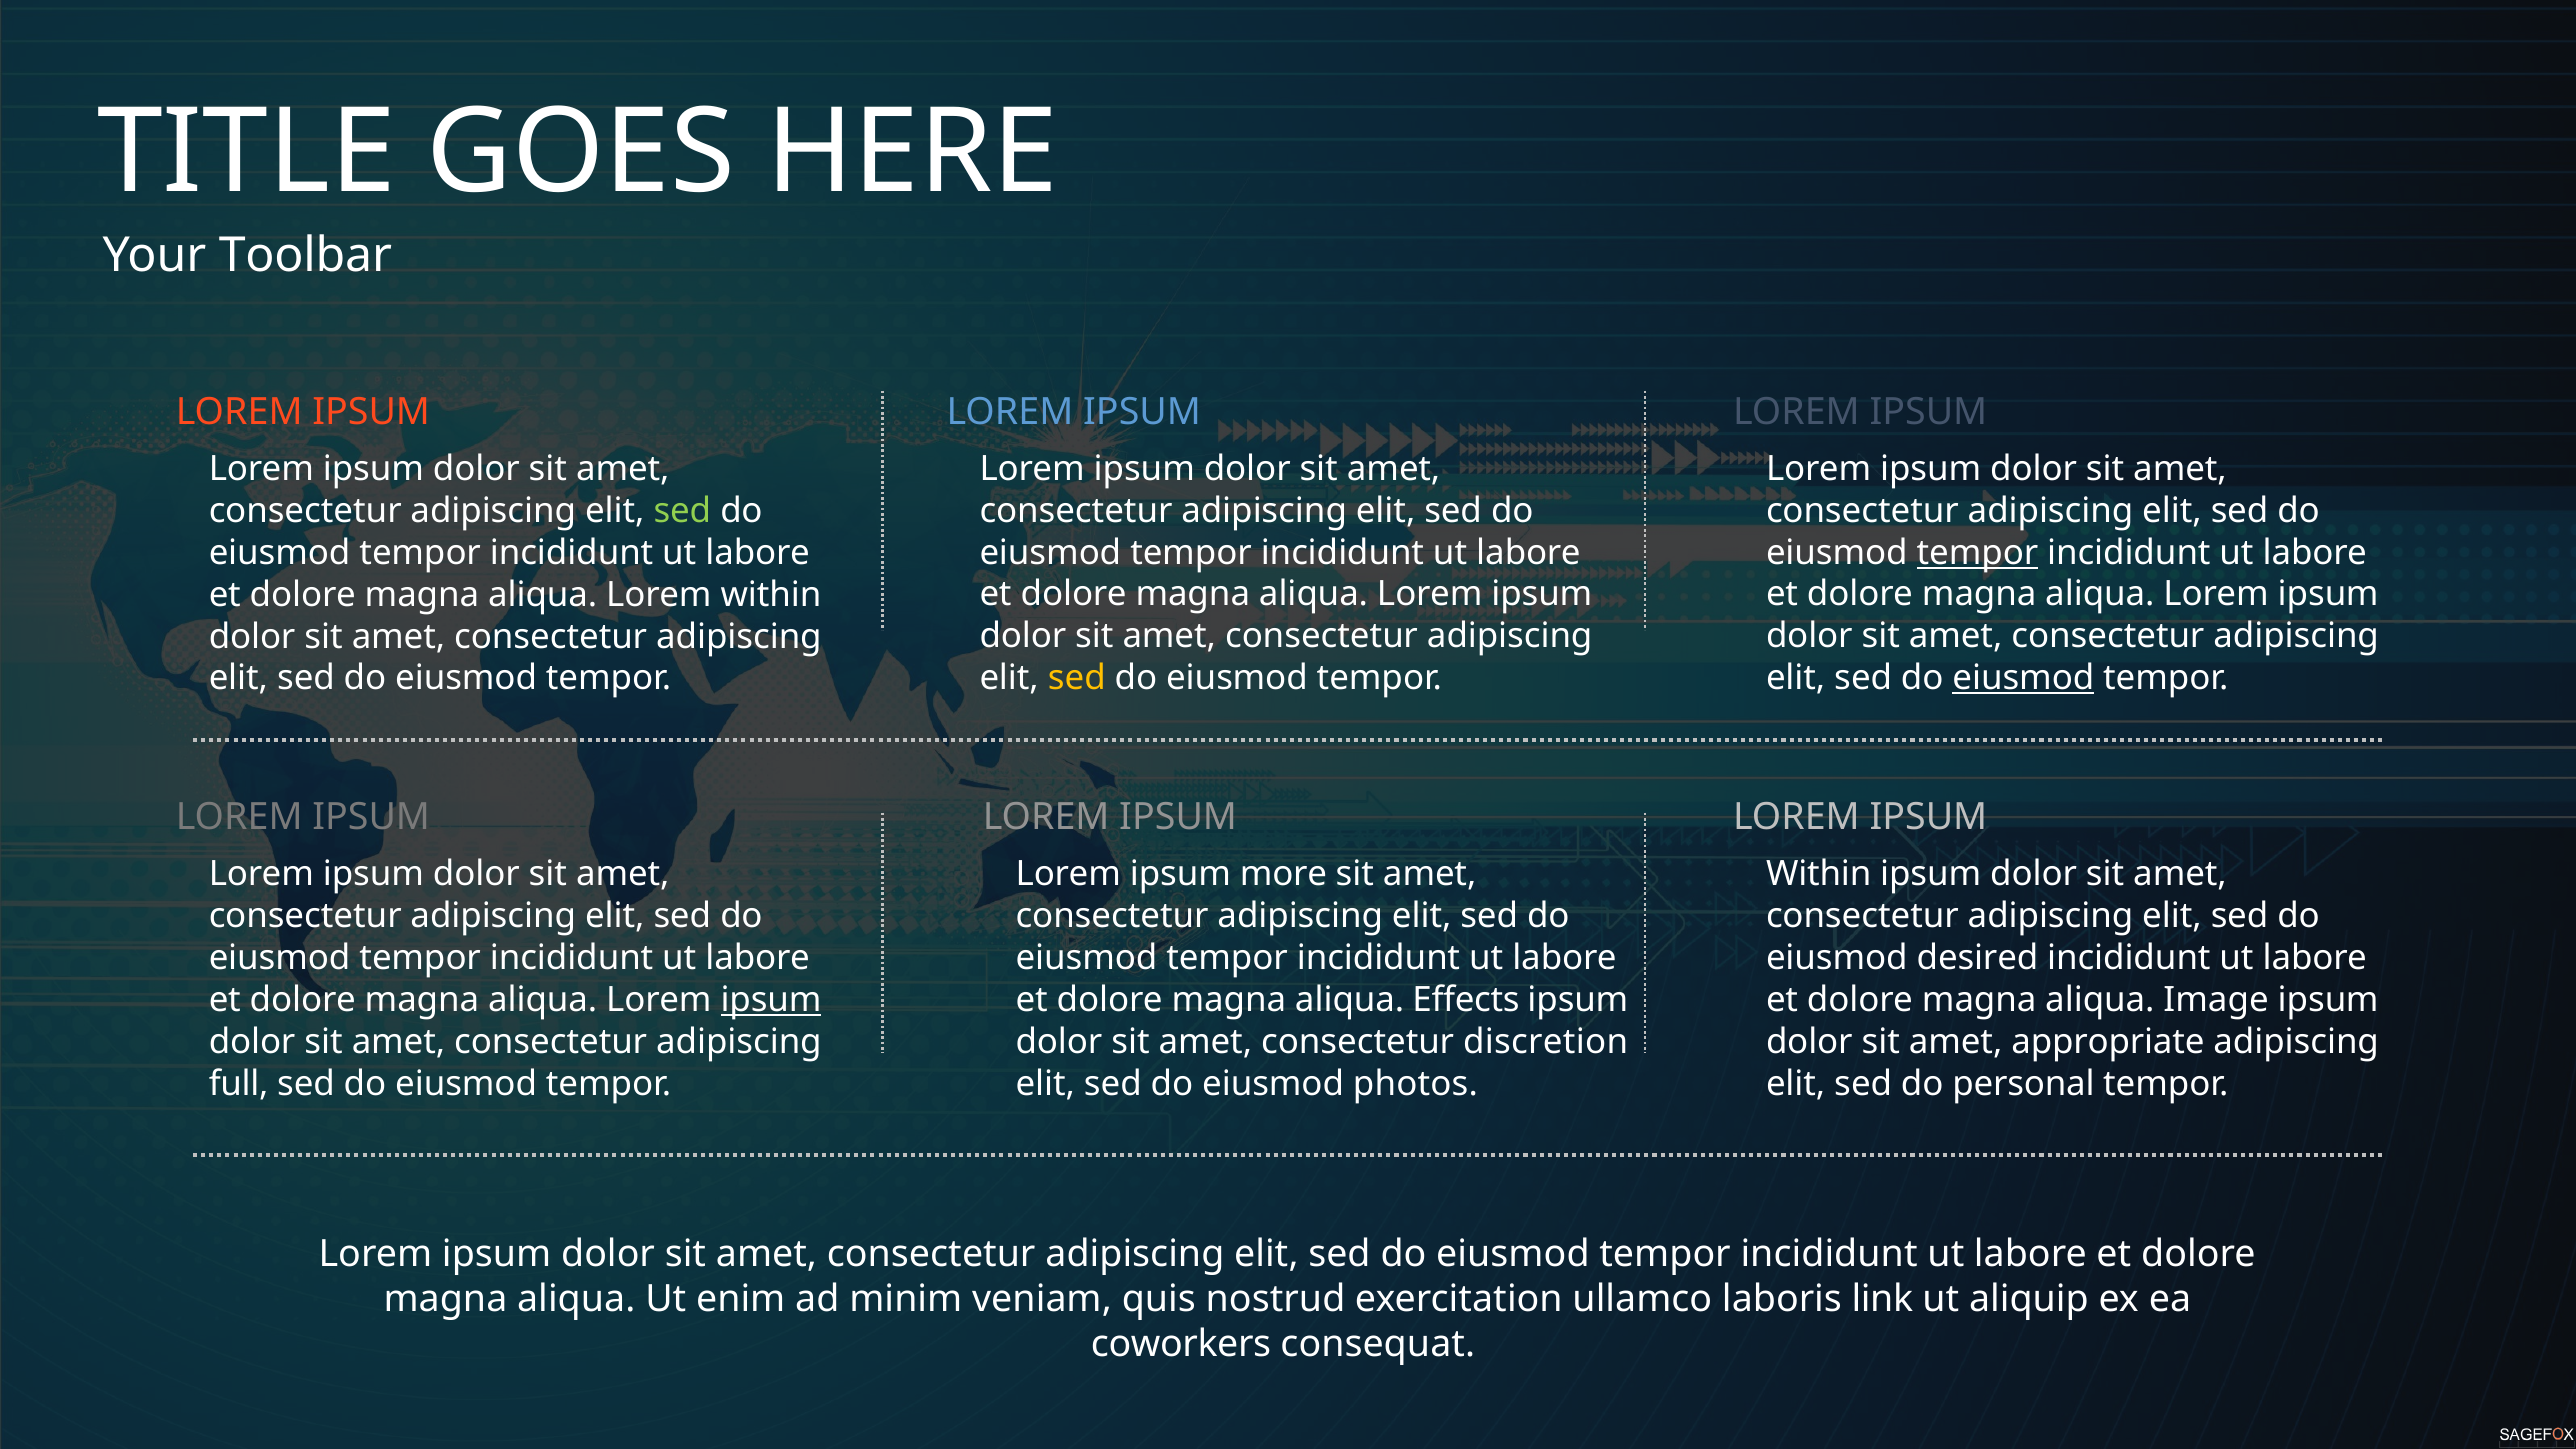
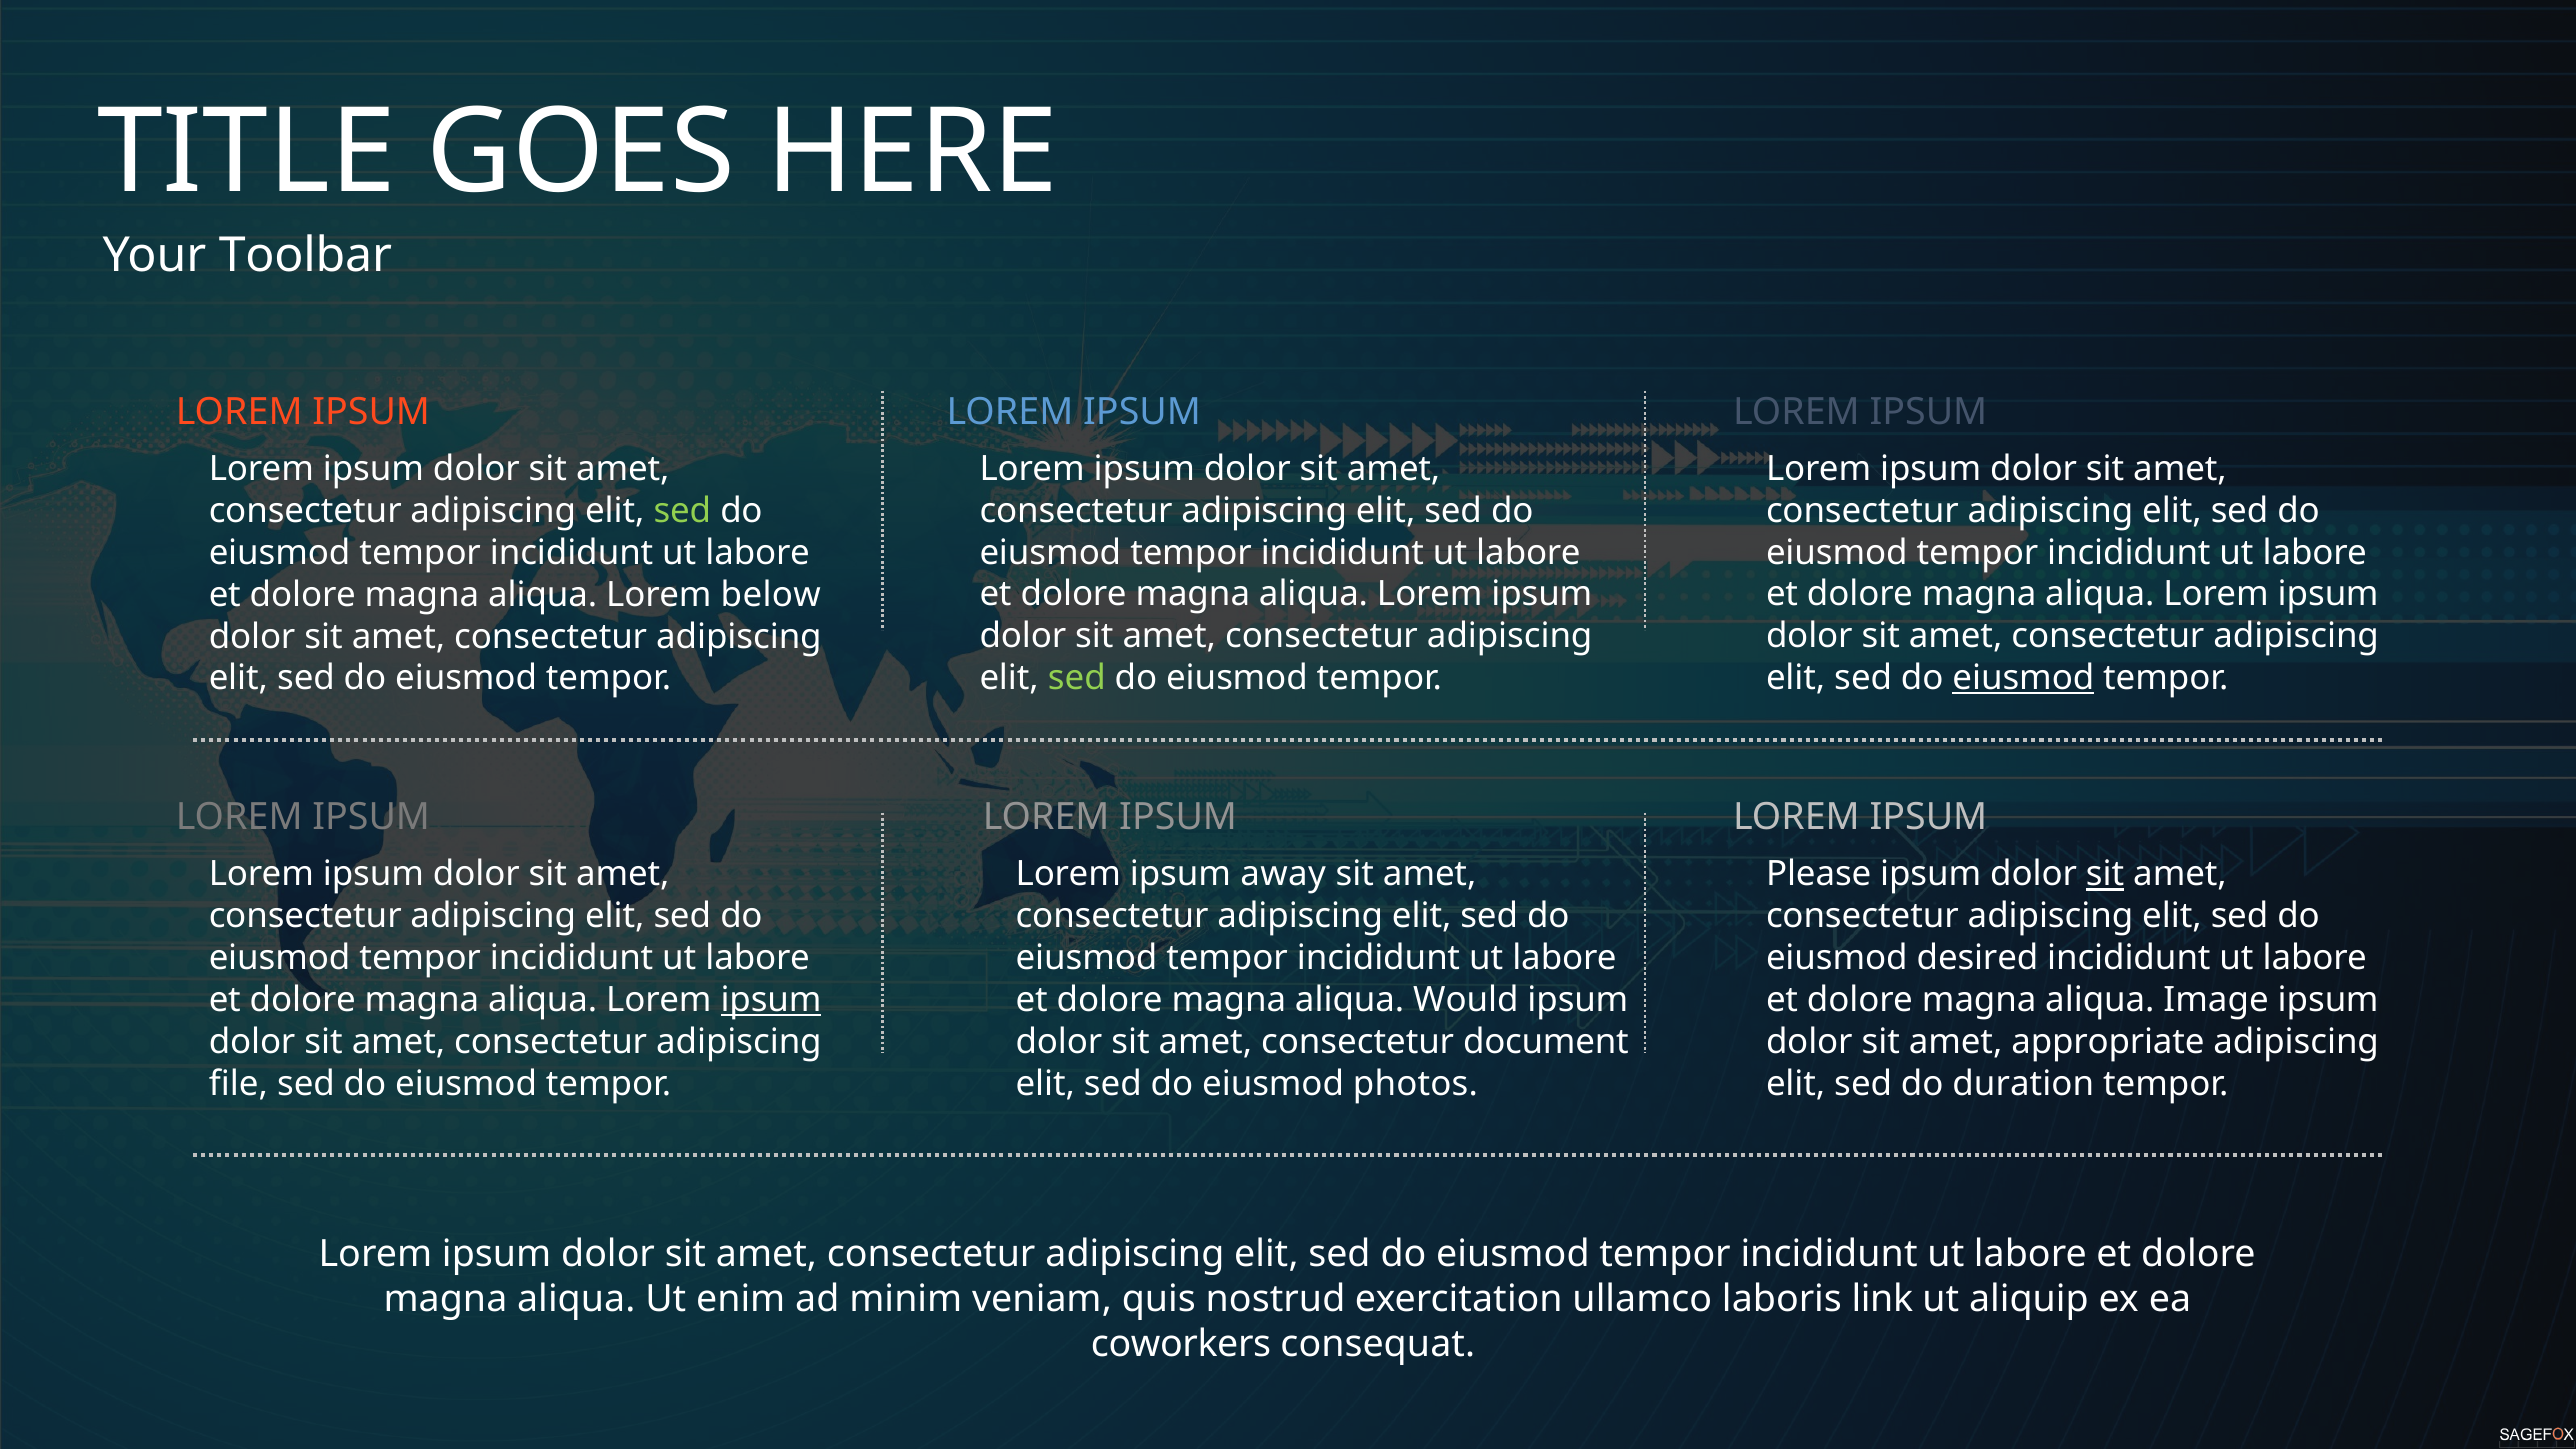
tempor at (1977, 553) underline: present -> none
Lorem within: within -> below
sed at (1077, 678) colour: yellow -> light green
more: more -> away
Within at (1819, 874): Within -> Please
sit at (2105, 874) underline: none -> present
Effects: Effects -> Would
discretion: discretion -> document
full: full -> file
personal: personal -> duration
